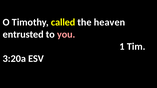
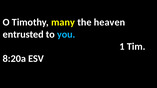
called: called -> many
you colour: pink -> light blue
3:20a: 3:20a -> 8:20a
